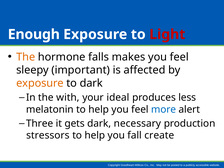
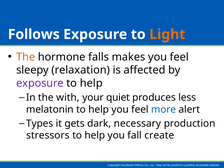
Enough: Enough -> Follows
Light colour: red -> orange
important: important -> relaxation
exposure at (40, 83) colour: orange -> purple
dark at (91, 83): dark -> help
ideal: ideal -> quiet
Three: Three -> Types
